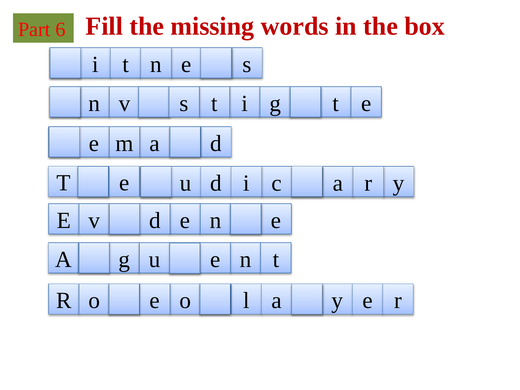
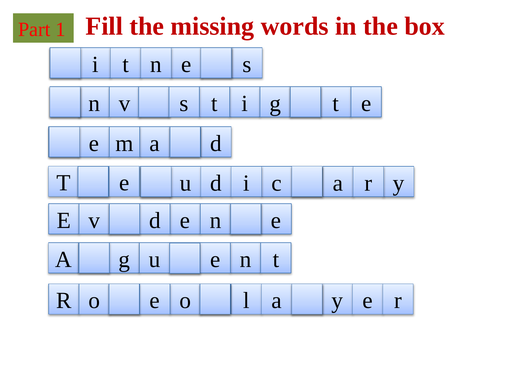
6: 6 -> 1
